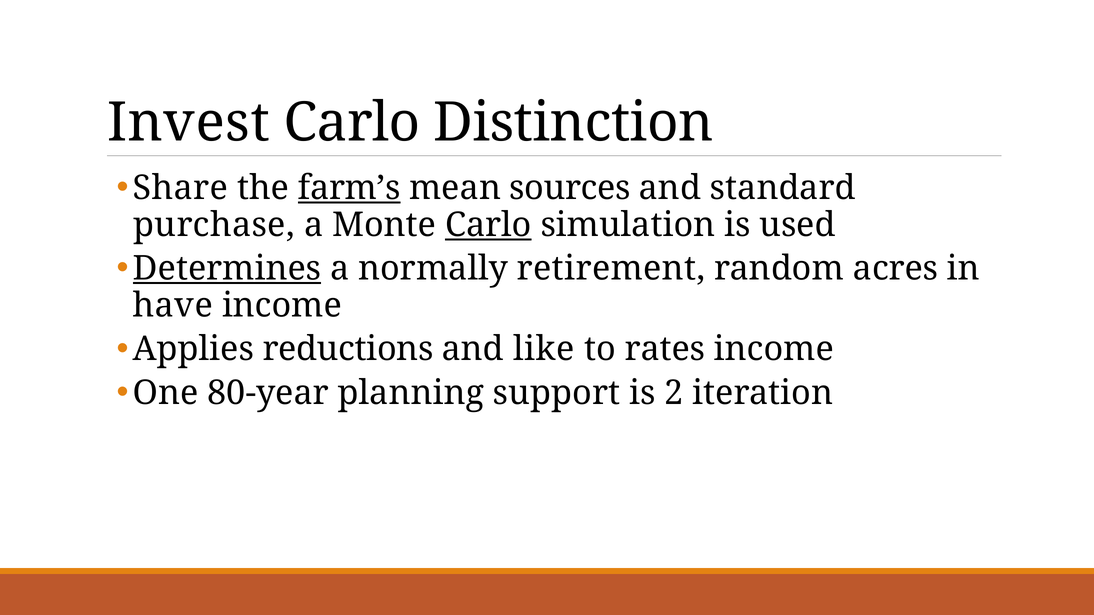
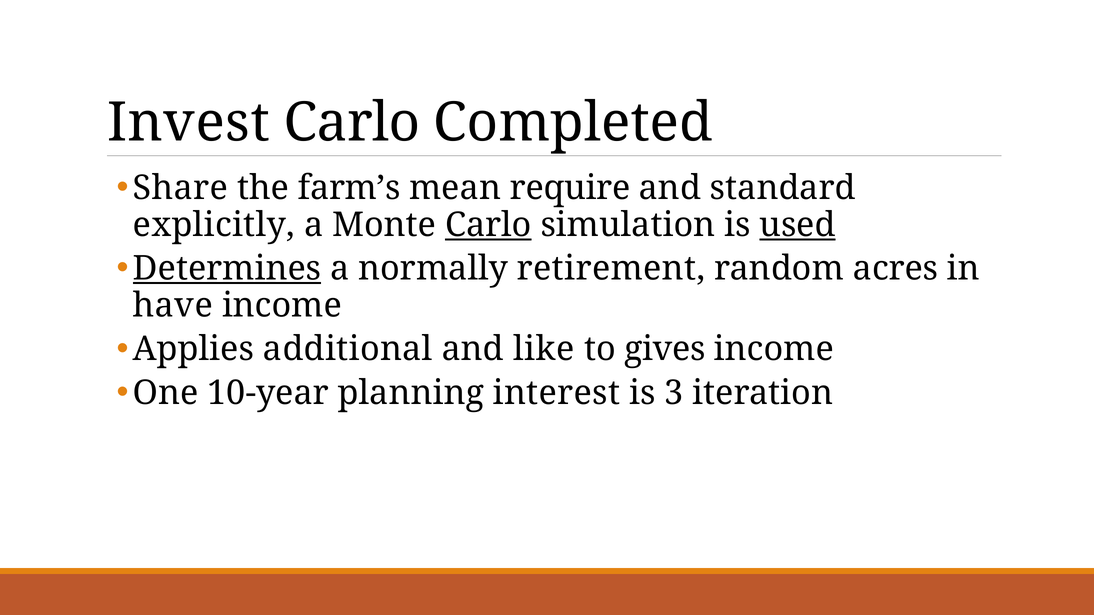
Distinction: Distinction -> Completed
farm’s underline: present -> none
sources: sources -> require
purchase: purchase -> explicitly
used underline: none -> present
reductions: reductions -> additional
rates: rates -> gives
80-year: 80-year -> 10-year
support: support -> interest
2: 2 -> 3
